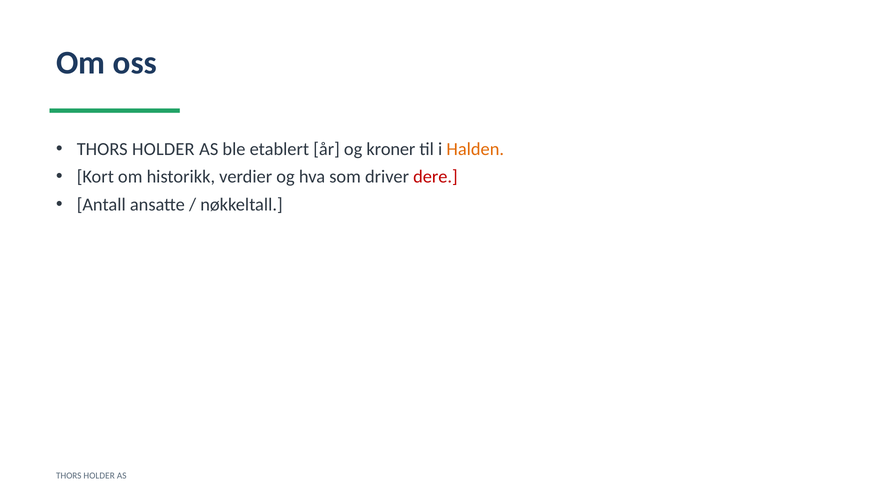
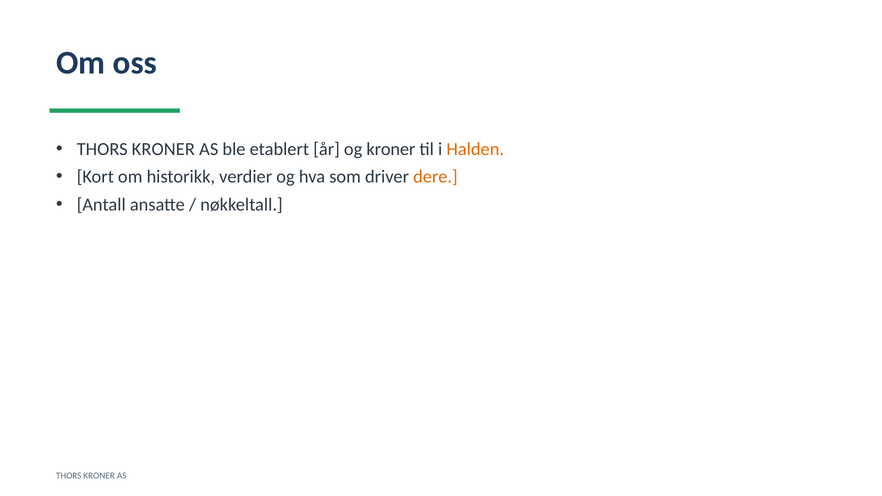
HOLDER at (163, 149): HOLDER -> KRONER
dere colour: red -> orange
HOLDER at (99, 476): HOLDER -> KRONER
